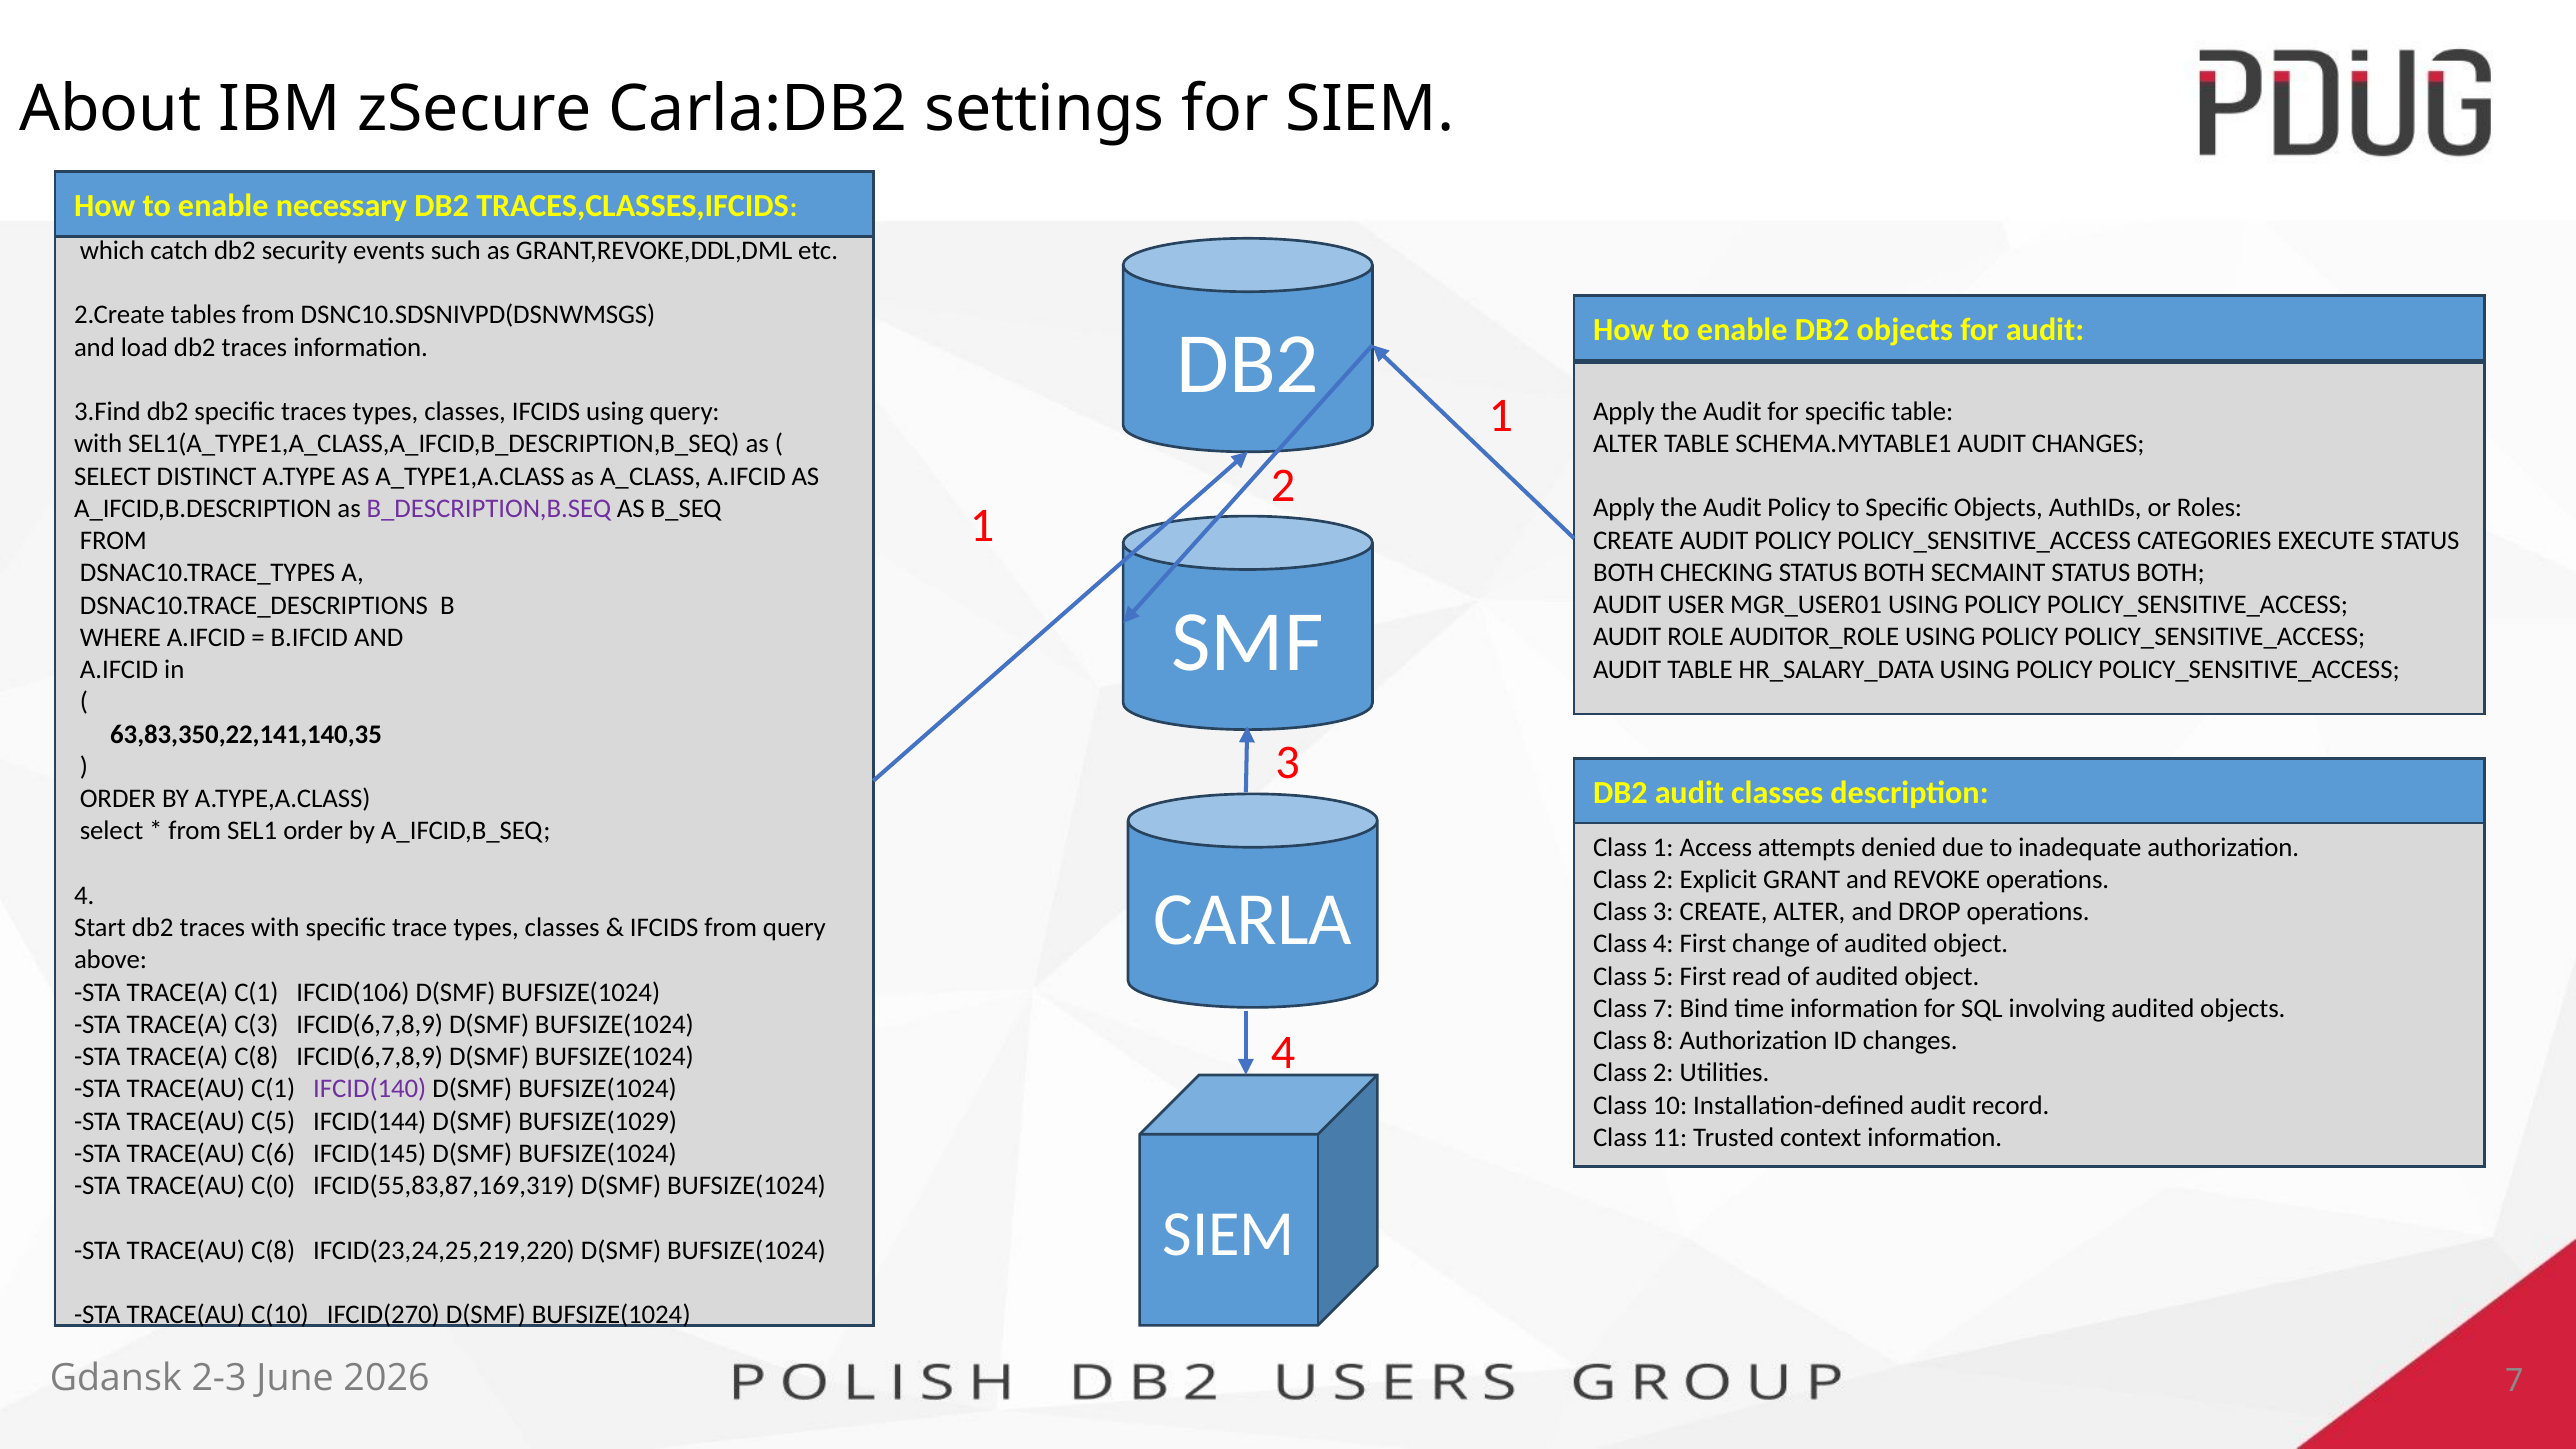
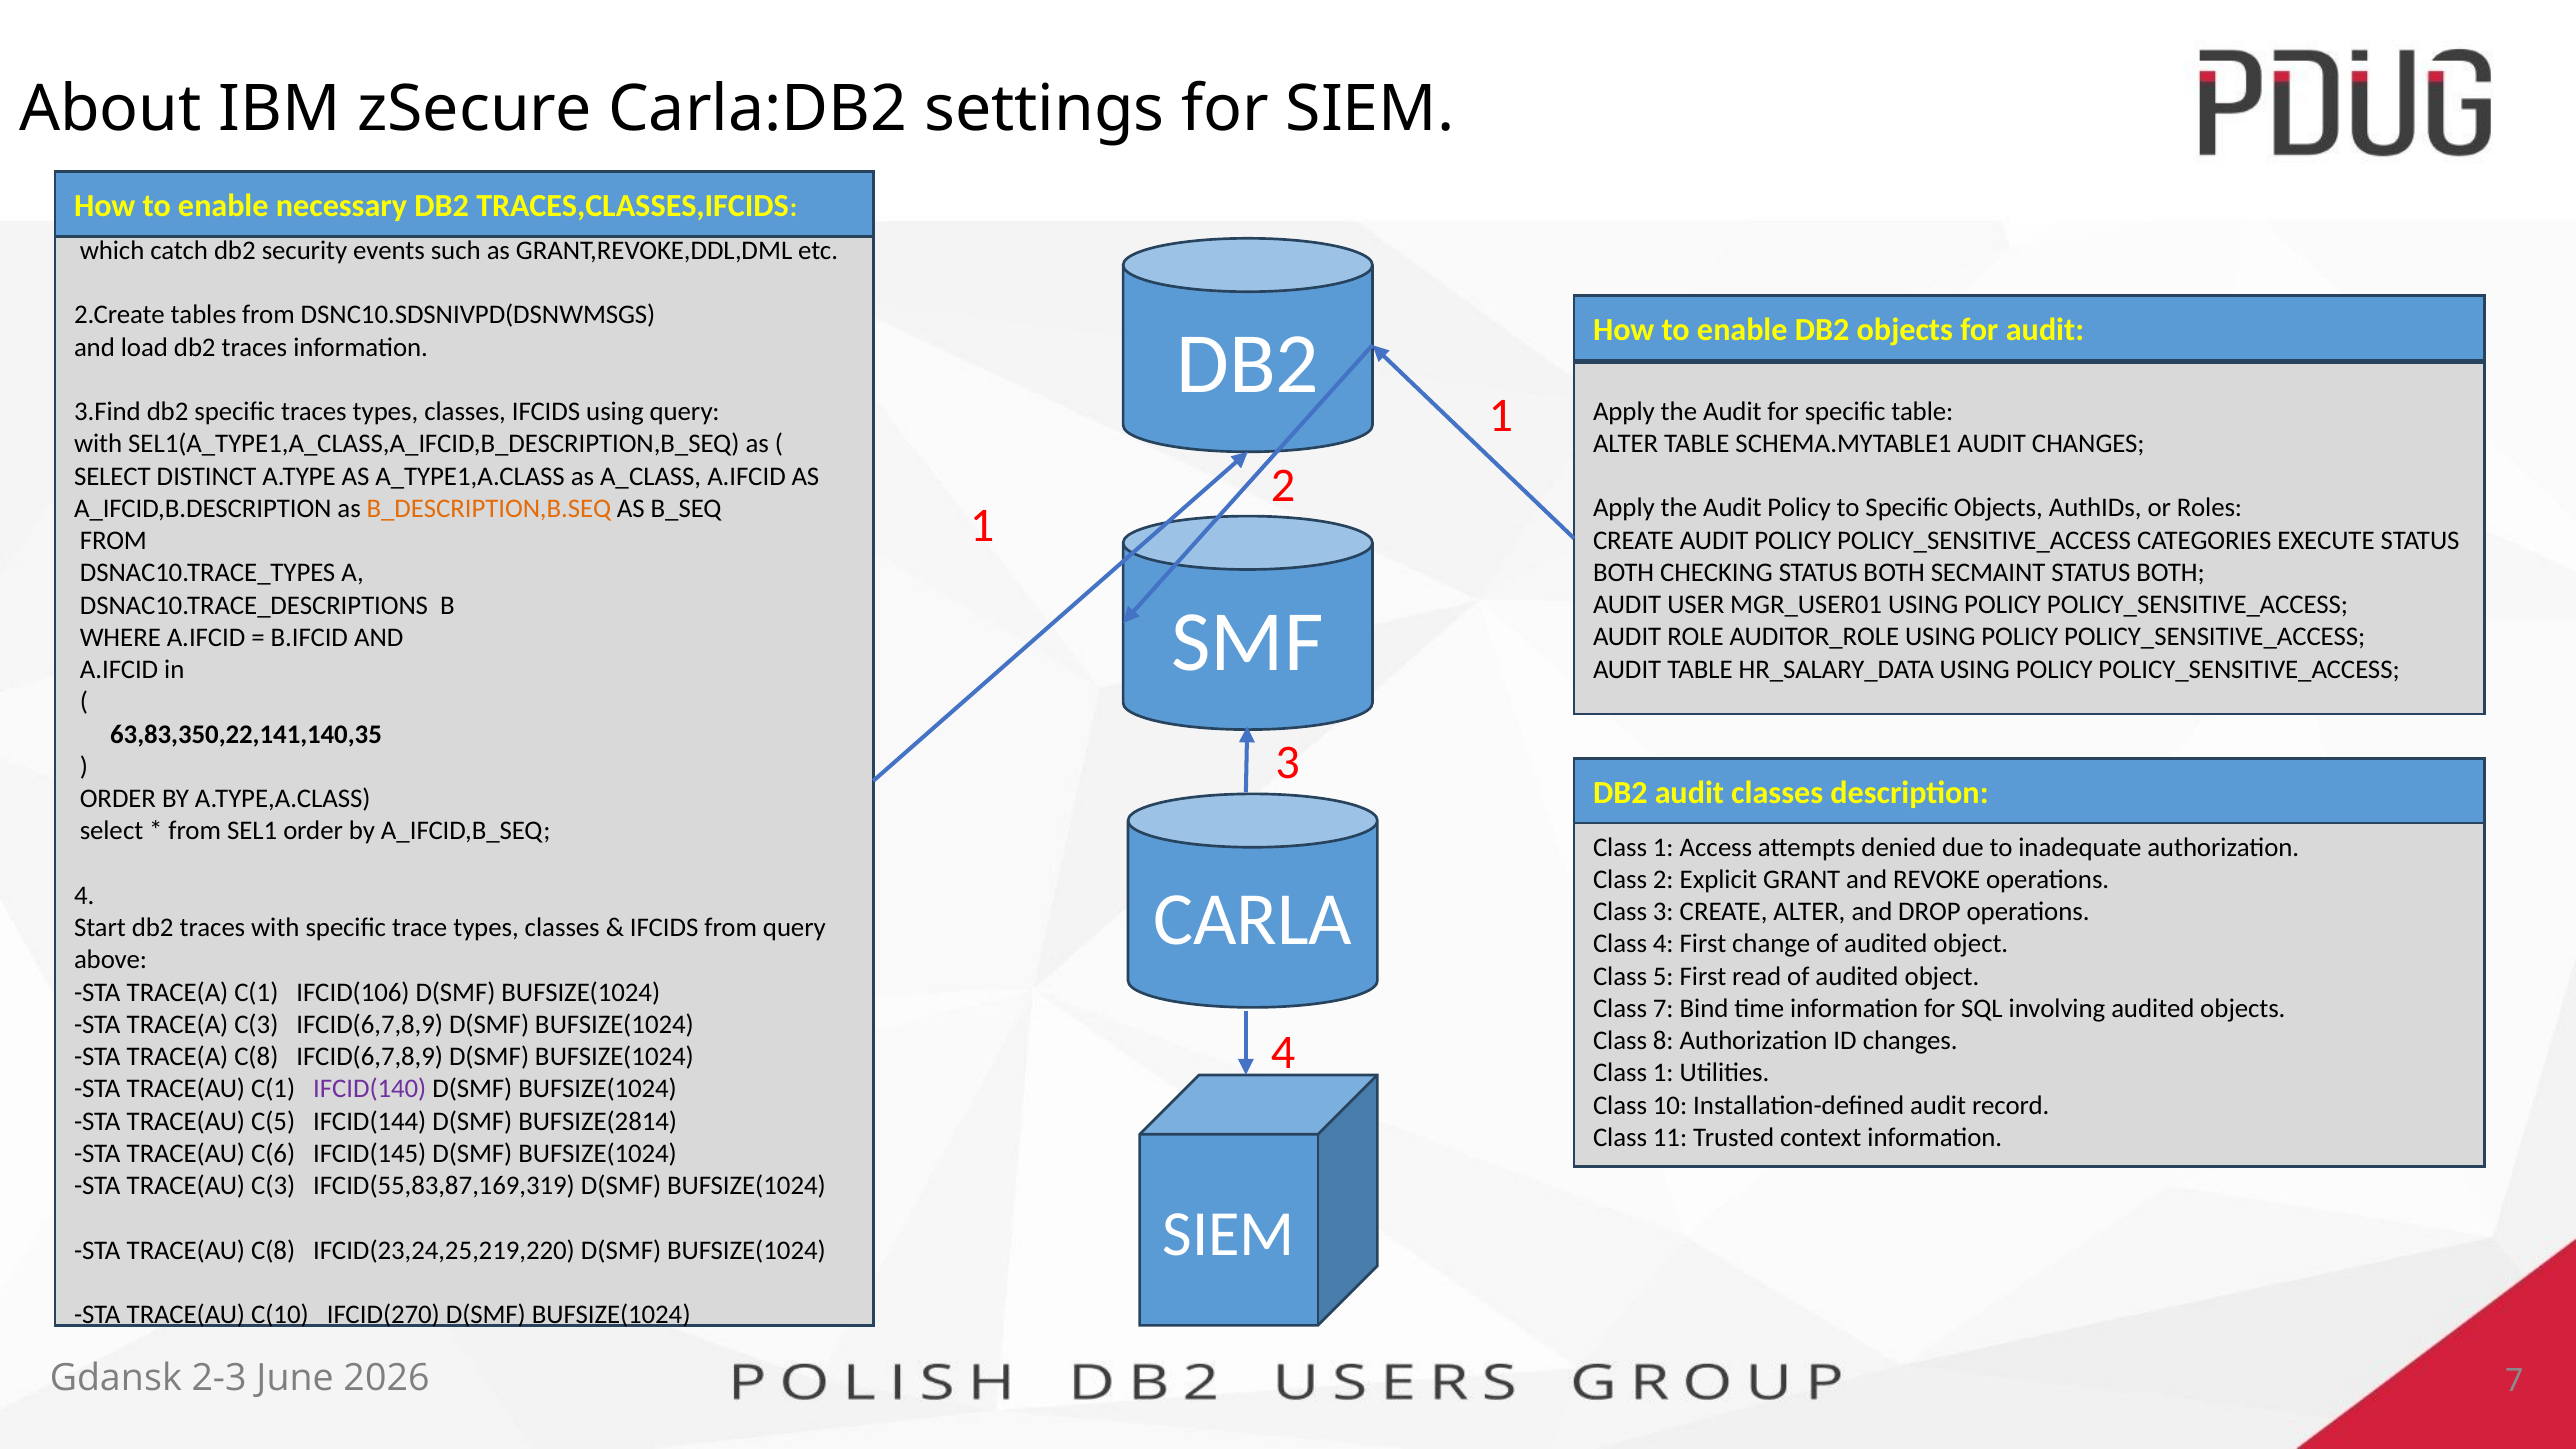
B_DESCRIPTION,B.SEQ colour: purple -> orange
2 at (1663, 1073): 2 -> 1
BUFSIZE(1029: BUFSIZE(1029 -> BUFSIZE(2814
TRACE(AU C(0: C(0 -> C(3
